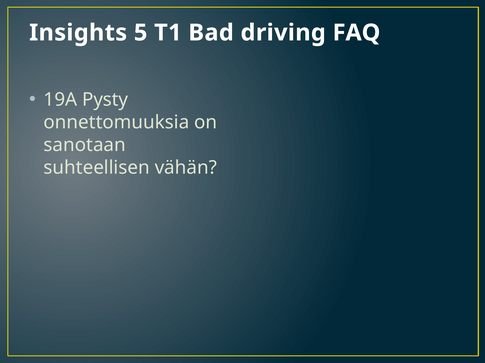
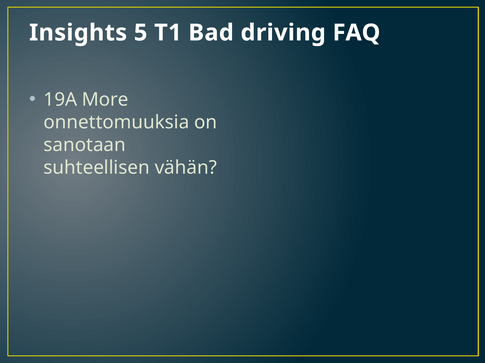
Pysty: Pysty -> More
